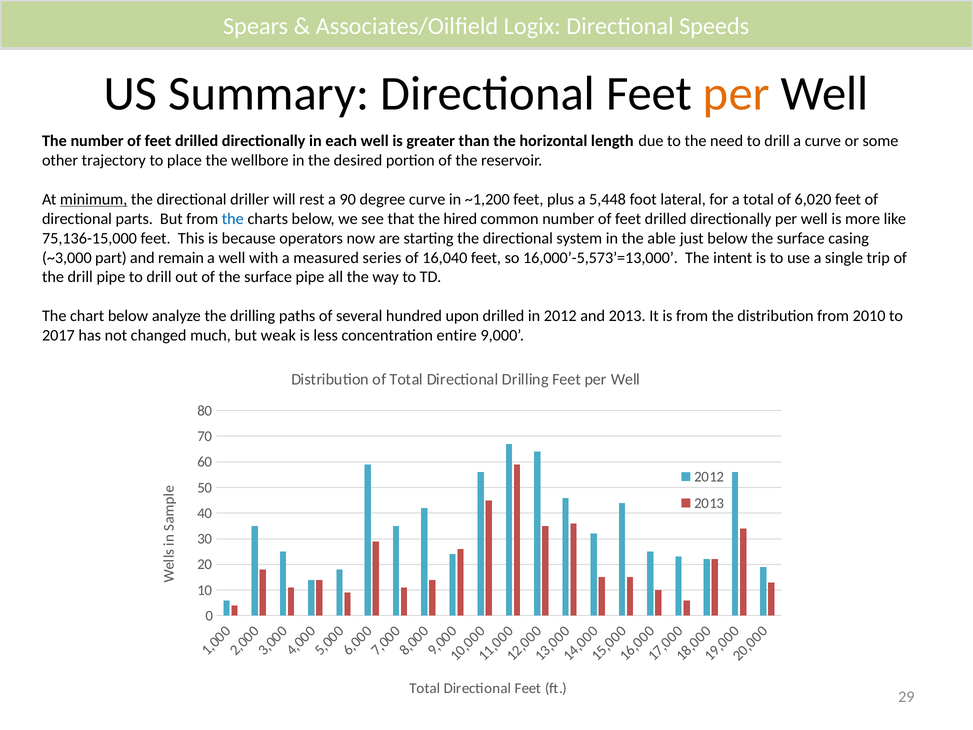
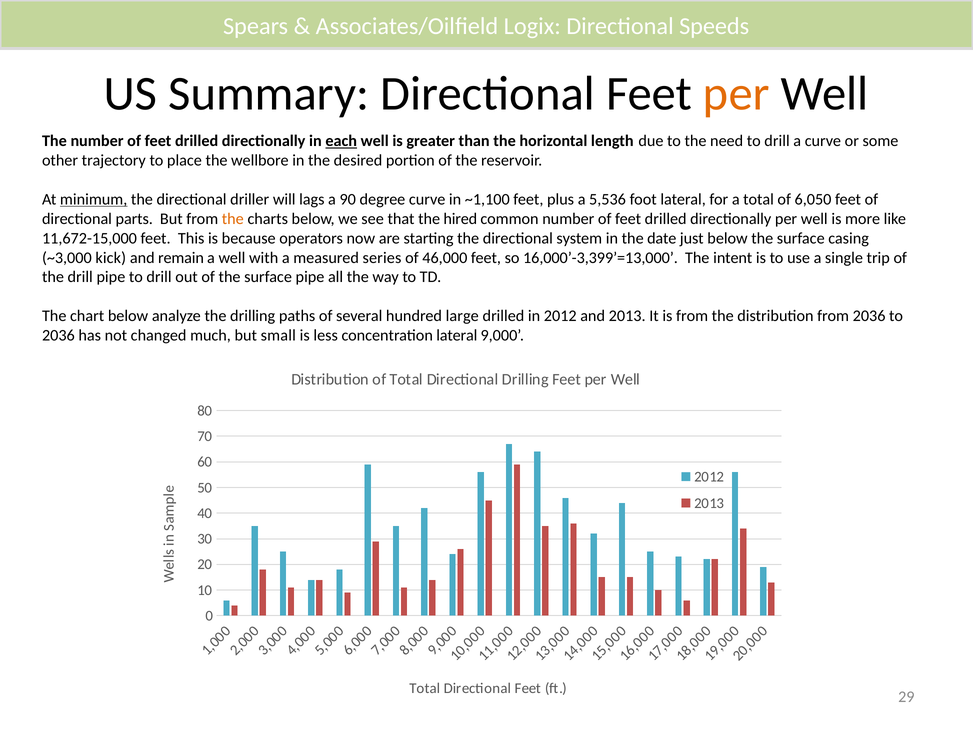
each underline: none -> present
rest: rest -> lags
~1,200: ~1,200 -> ~1,100
5,448: 5,448 -> 5,536
6,020: 6,020 -> 6,050
the at (233, 219) colour: blue -> orange
75,136-15,000: 75,136-15,000 -> 11,672-15,000
able: able -> date
part: part -> kick
16,040: 16,040 -> 46,000
16,000’-5,573’=13,000: 16,000’-5,573’=13,000 -> 16,000’-3,399’=13,000
upon: upon -> large
from 2010: 2010 -> 2036
2017 at (58, 335): 2017 -> 2036
weak: weak -> small
concentration entire: entire -> lateral
